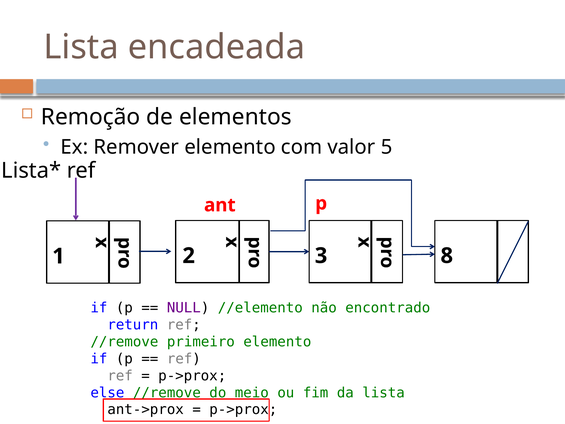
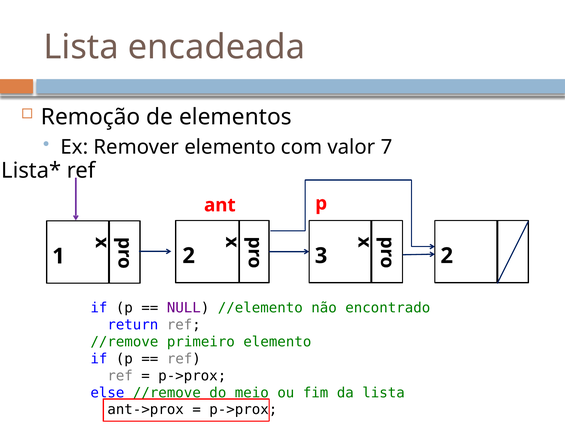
5: 5 -> 7
3 8: 8 -> 2
